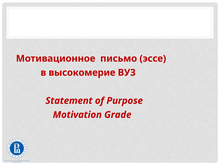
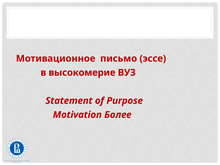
Grade: Grade -> Более
